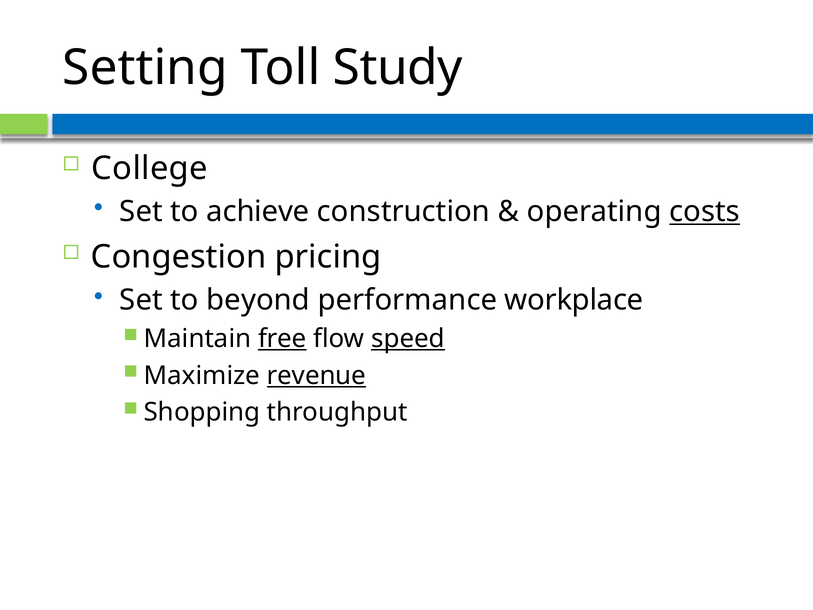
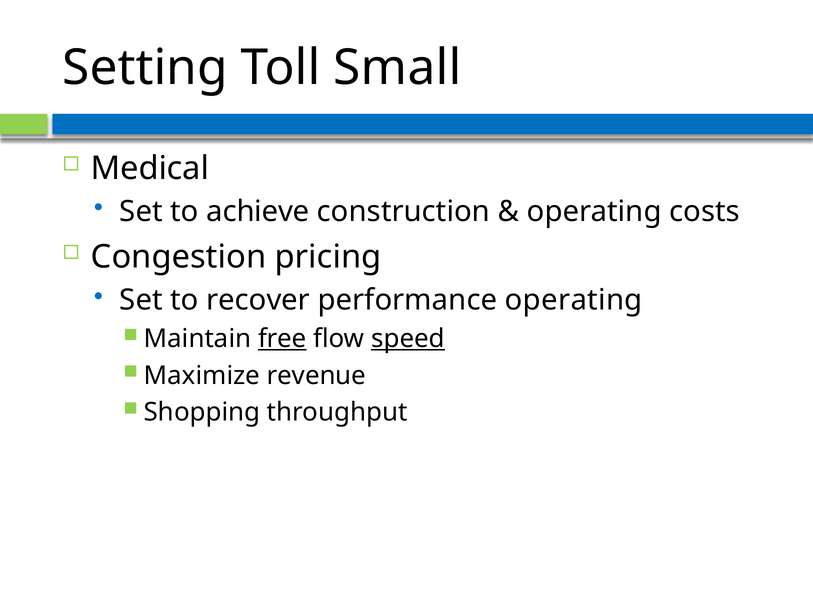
Study: Study -> Small
College: College -> Medical
costs underline: present -> none
beyond: beyond -> recover
performance workplace: workplace -> operating
revenue underline: present -> none
